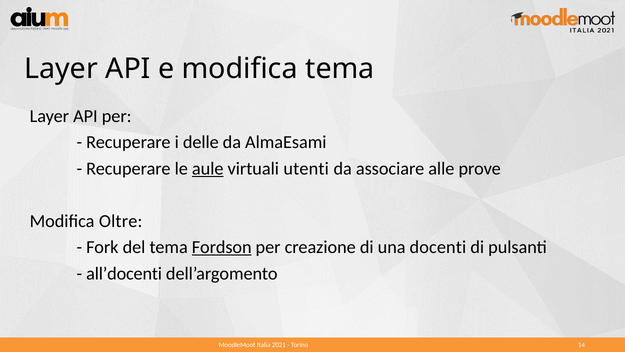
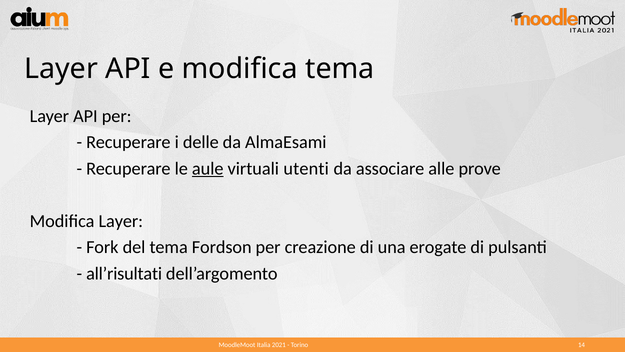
Modifica Oltre: Oltre -> Layer
Fordson underline: present -> none
docenti: docenti -> erogate
all’docenti: all’docenti -> all’risultati
